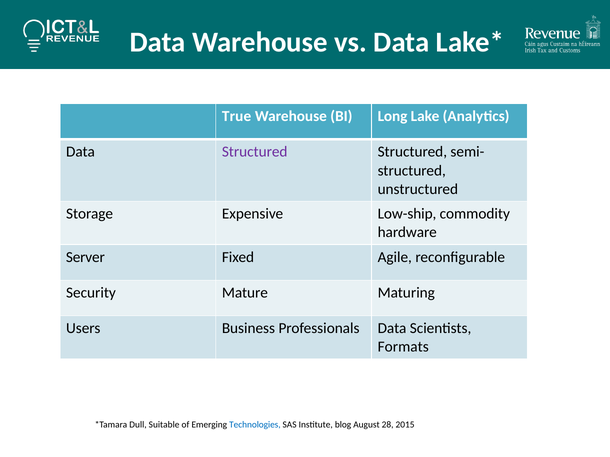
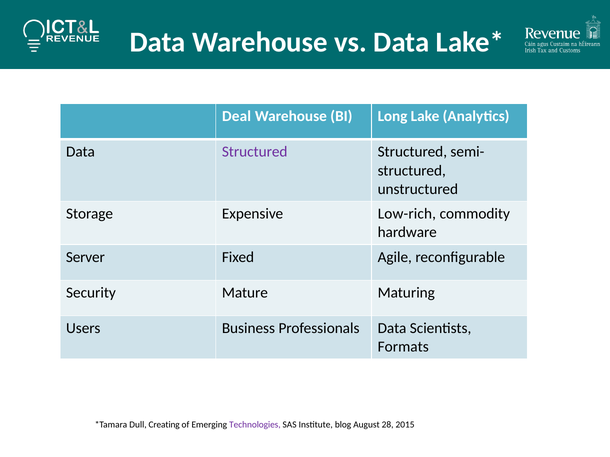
True: True -> Deal
Low-ship: Low-ship -> Low-rich
Suitable: Suitable -> Creating
Technologies colour: blue -> purple
